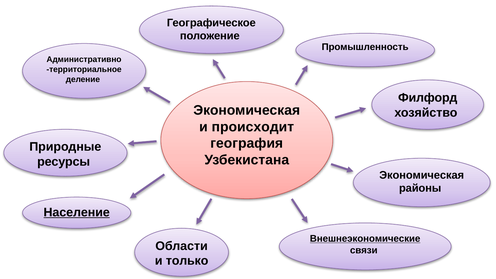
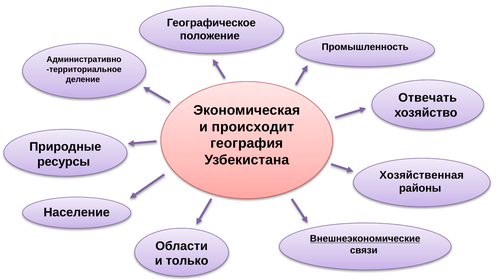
Филфорд: Филфорд -> Отвечать
Экономическая at (422, 175): Экономическая -> Хозяйственная
Население underline: present -> none
